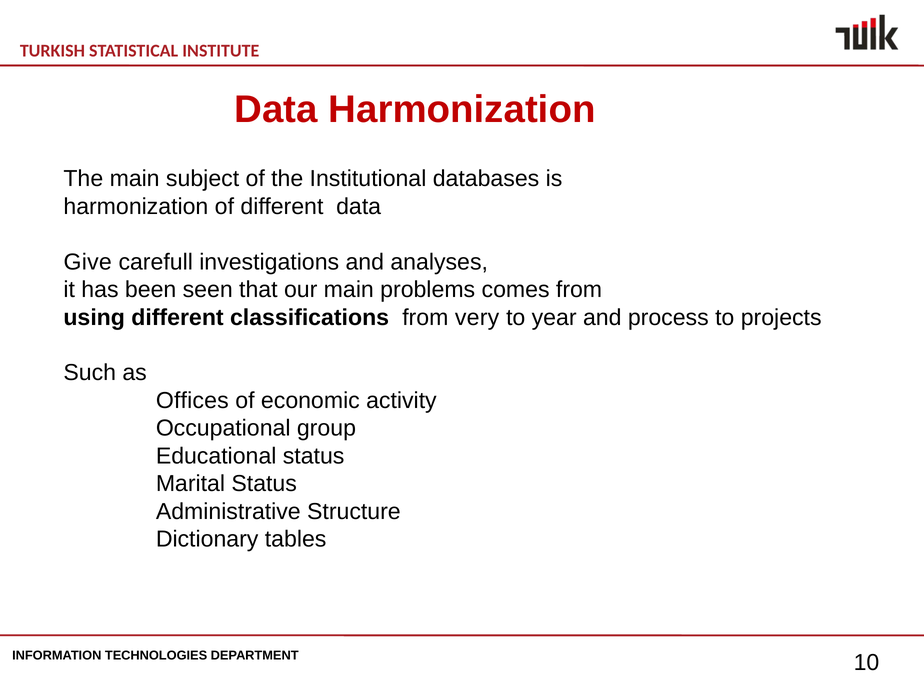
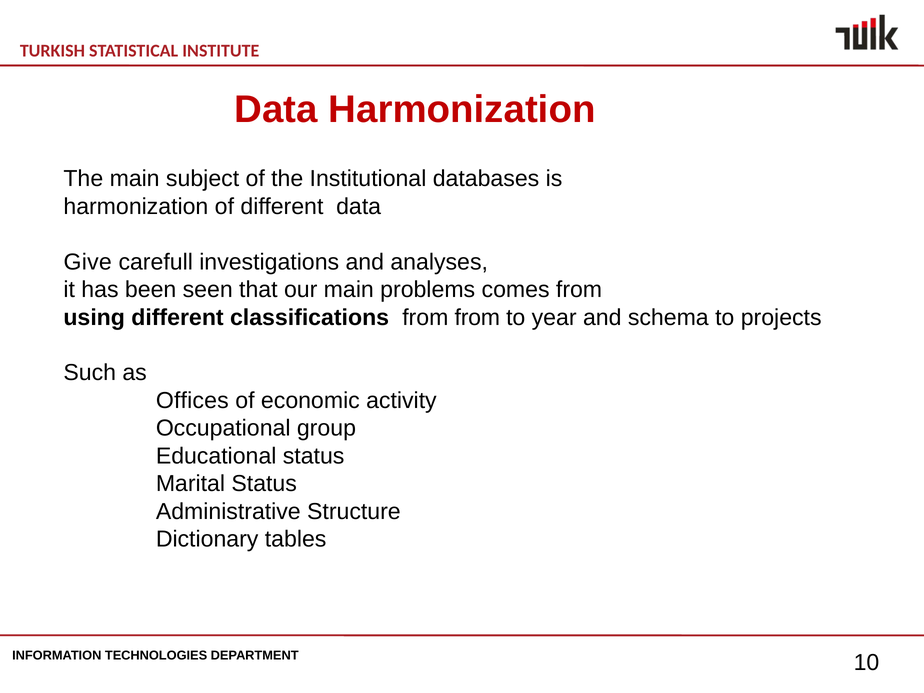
from very: very -> from
process: process -> schema
